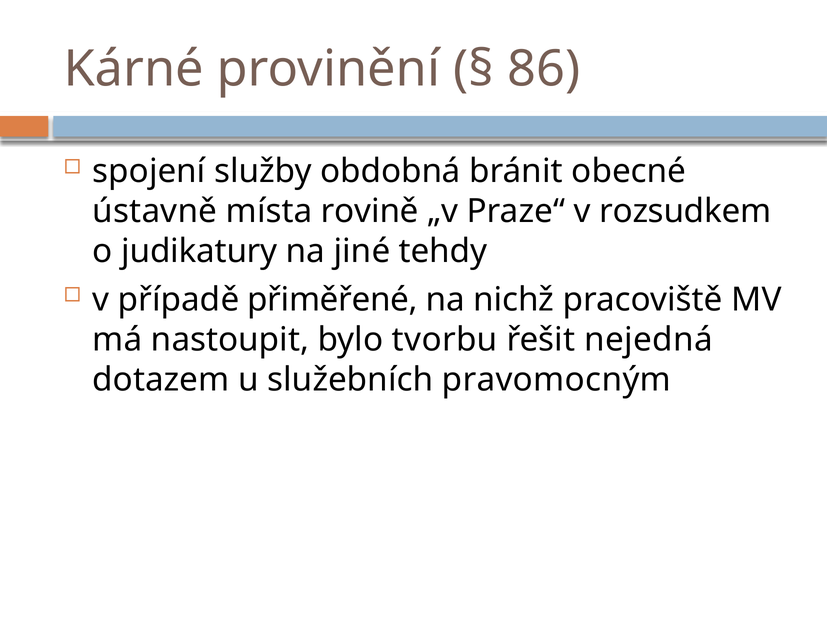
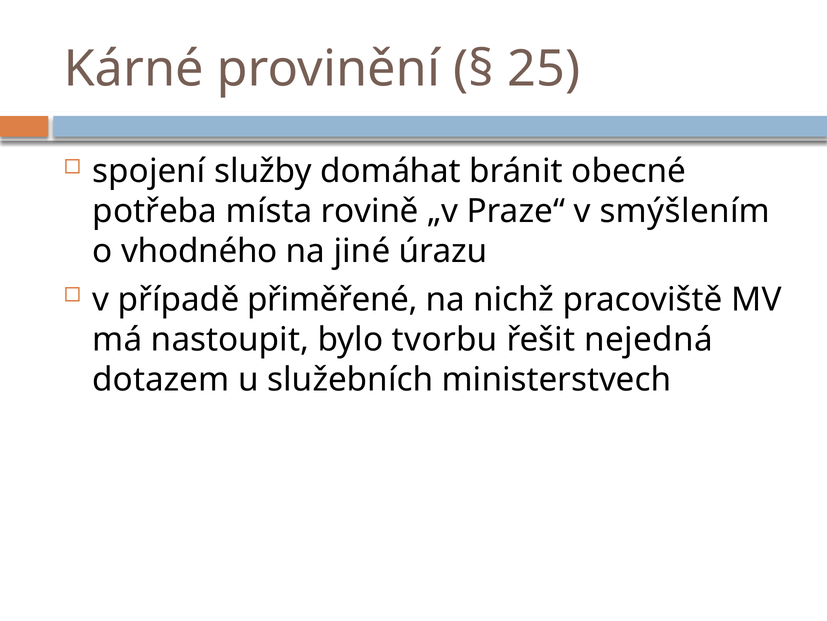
86: 86 -> 25
obdobná: obdobná -> domáhat
ústavně: ústavně -> potřeba
rozsudkem: rozsudkem -> smýšlením
judikatury: judikatury -> vhodného
tehdy: tehdy -> úrazu
pravomocným: pravomocným -> ministerstvech
